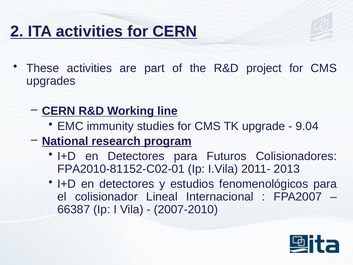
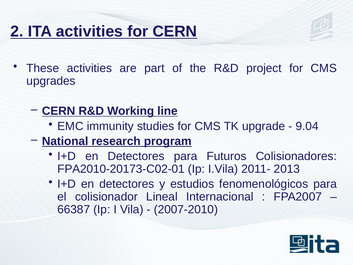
FPA2010-81152-C02-01: FPA2010-81152-C02-01 -> FPA2010-20173-C02-01
